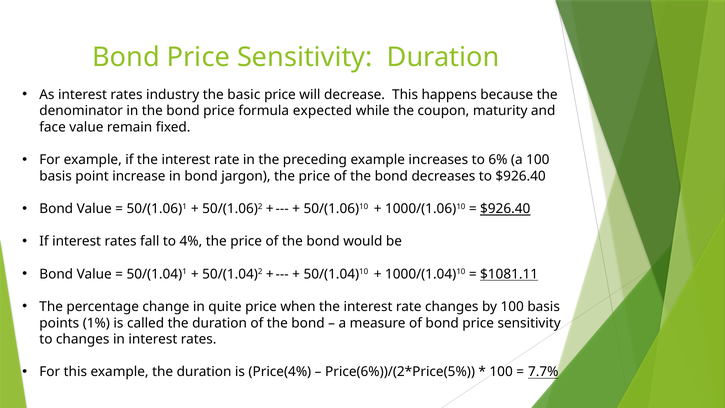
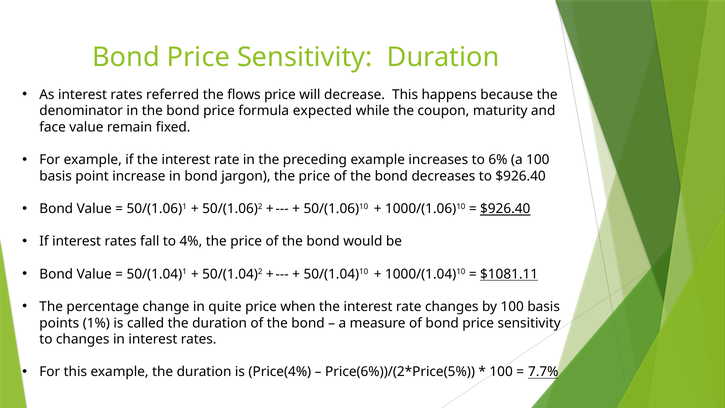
industry: industry -> referred
basic: basic -> flows
